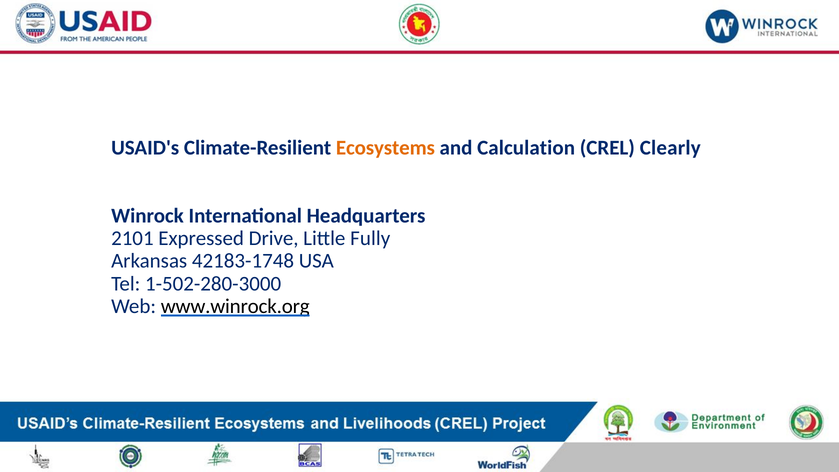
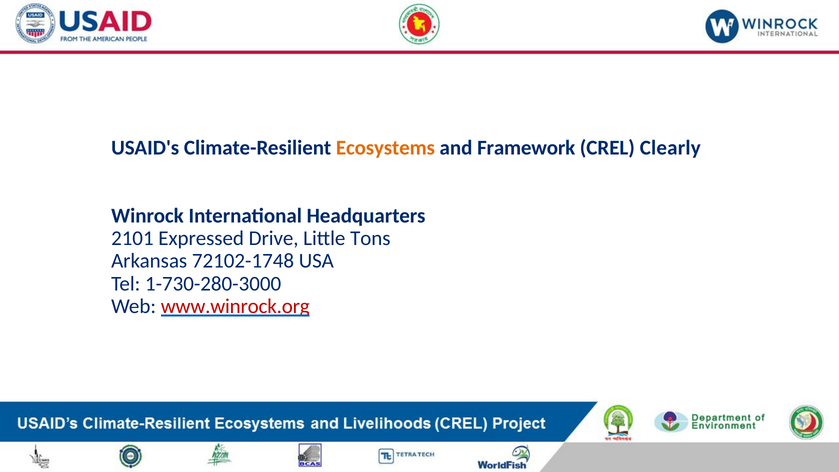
Calculation: Calculation -> Framework
Fully: Fully -> Tons
42183-1748: 42183-1748 -> 72102-1748
1-502-280-3000: 1-502-280-3000 -> 1-730-280-3000
www.winrock.org colour: black -> red
